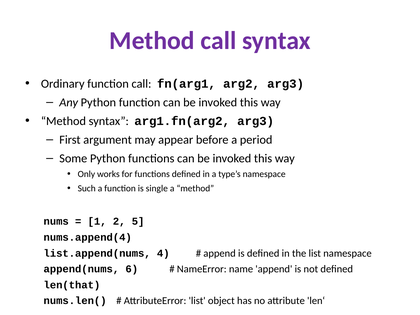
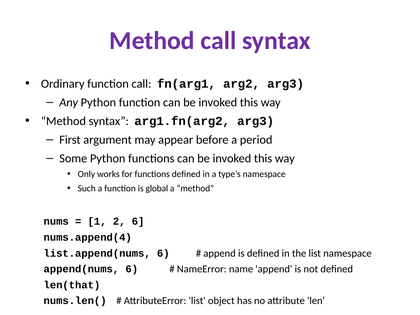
single: single -> global
2 5: 5 -> 6
list.append(nums 4: 4 -> 6
